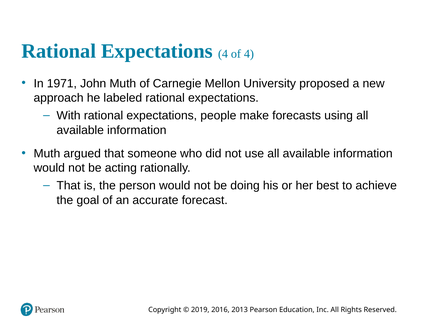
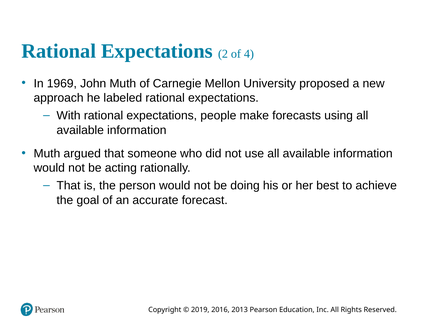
Expectations 4: 4 -> 2
1971: 1971 -> 1969
